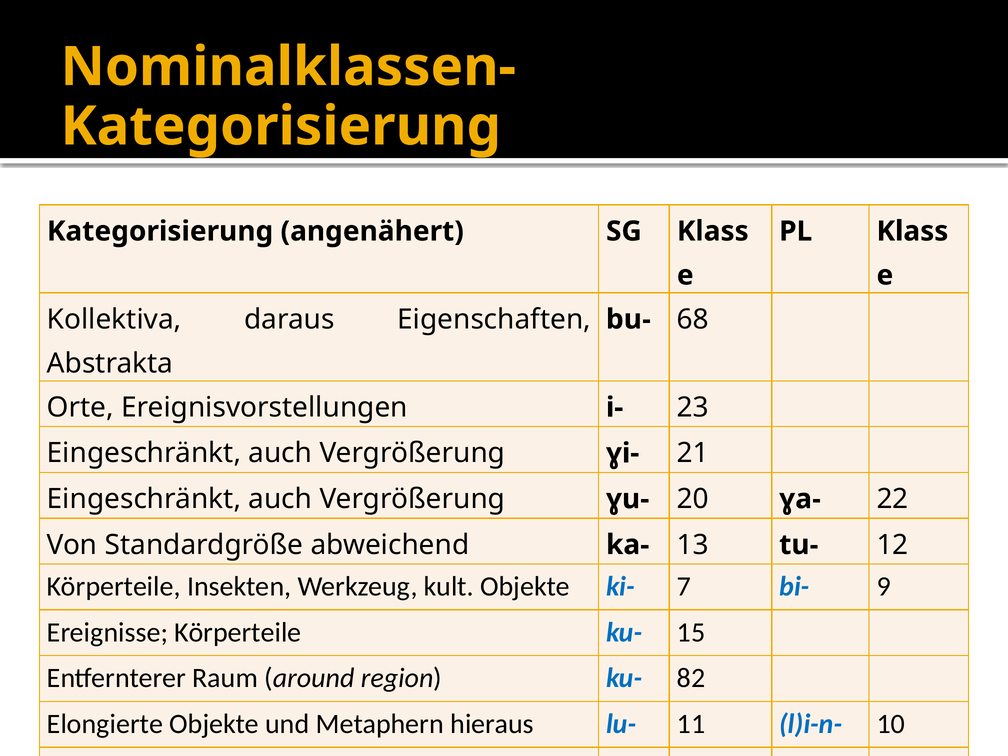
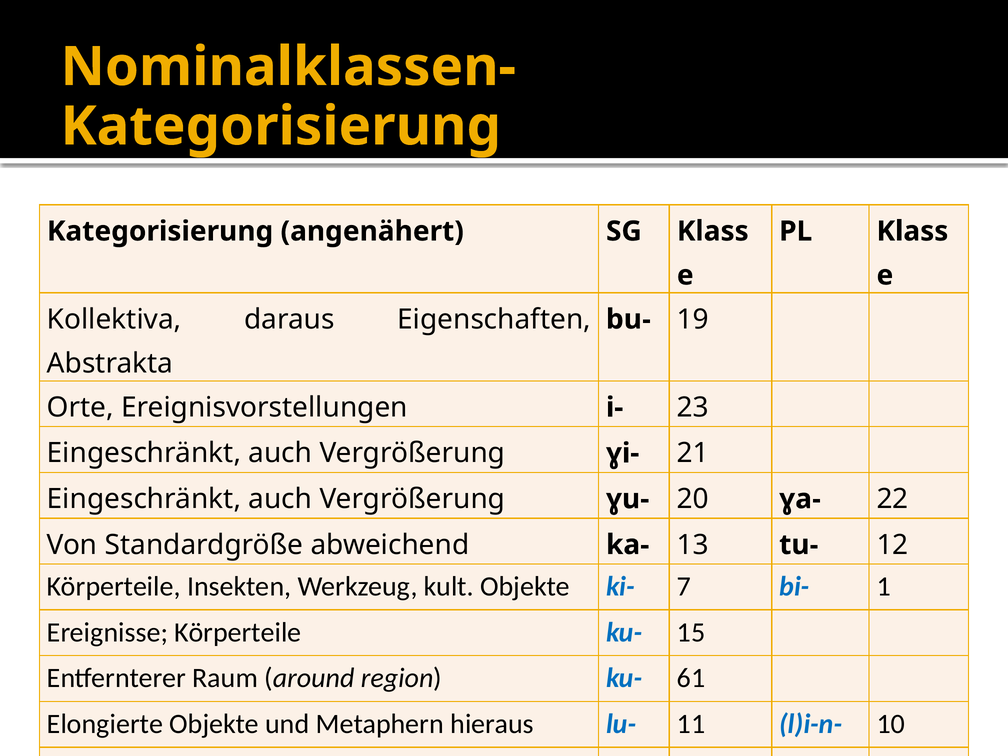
68: 68 -> 19
bi- 9: 9 -> 1
82: 82 -> 61
